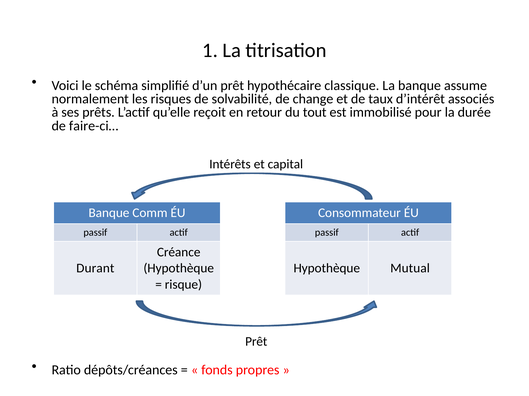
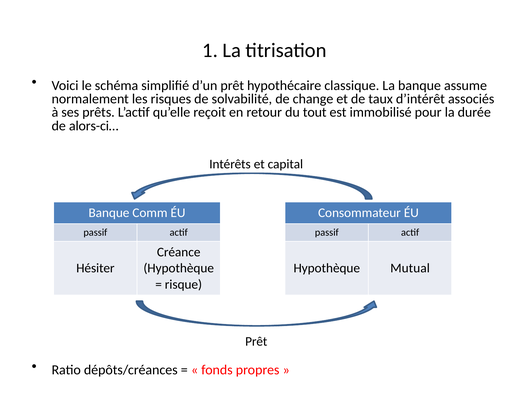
faire-ci…: faire-ci… -> alors-ci…
Durant: Durant -> Hésiter
